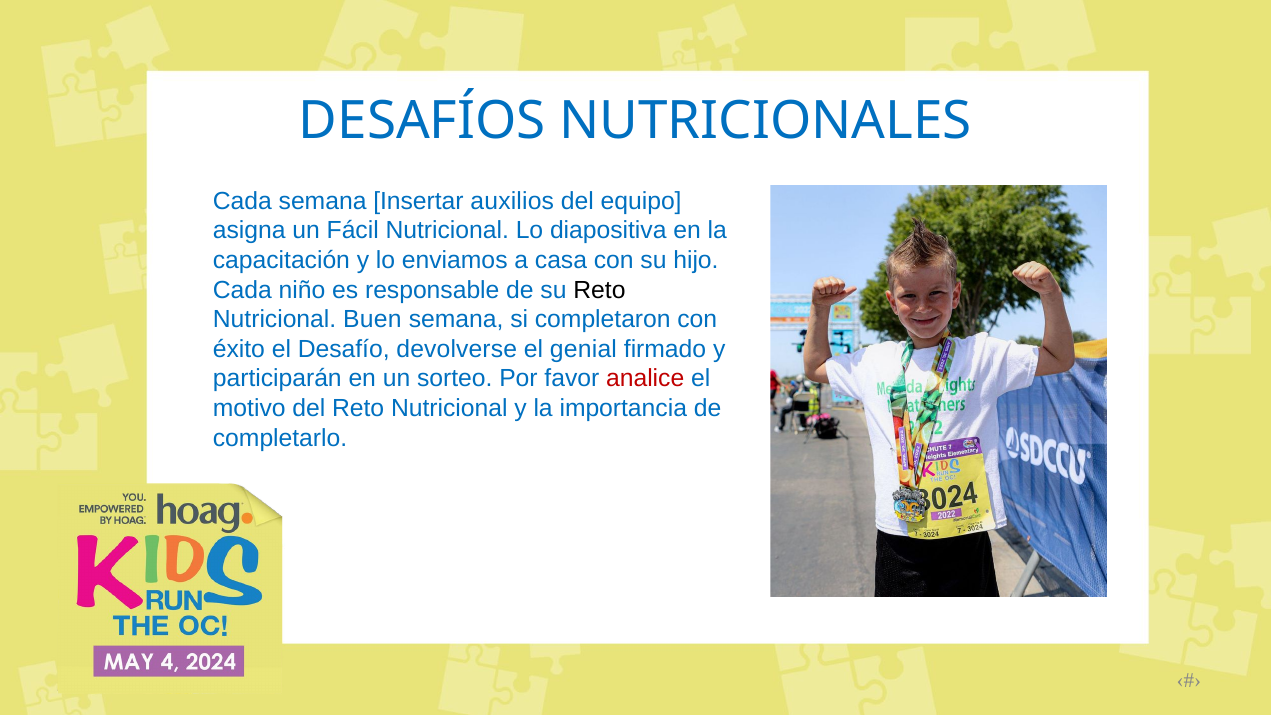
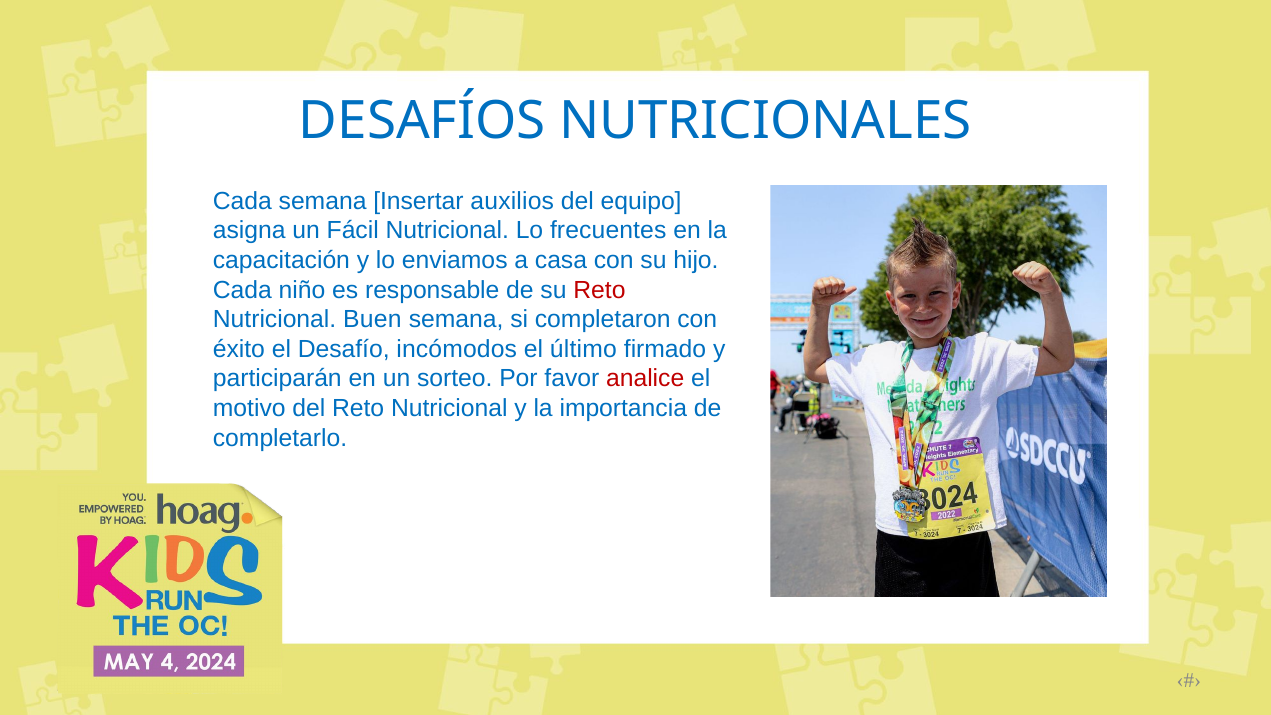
diapositiva: diapositiva -> frecuentes
Reto at (599, 290) colour: black -> red
devolverse: devolverse -> incómodos
genial: genial -> último
